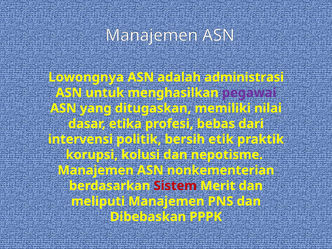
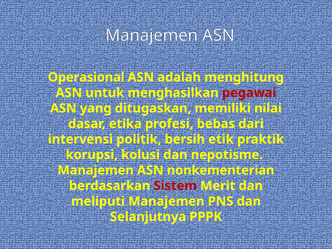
Lowongnya: Lowongnya -> Operasional
administrasi: administrasi -> menghitung
pegawai colour: purple -> red
Dibebaskan: Dibebaskan -> Selanjutnya
